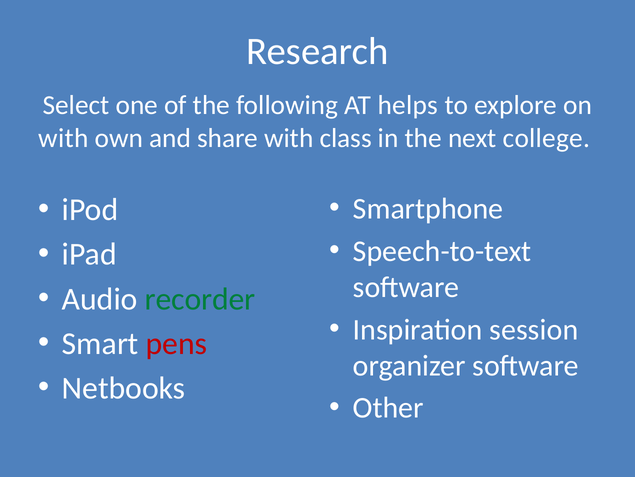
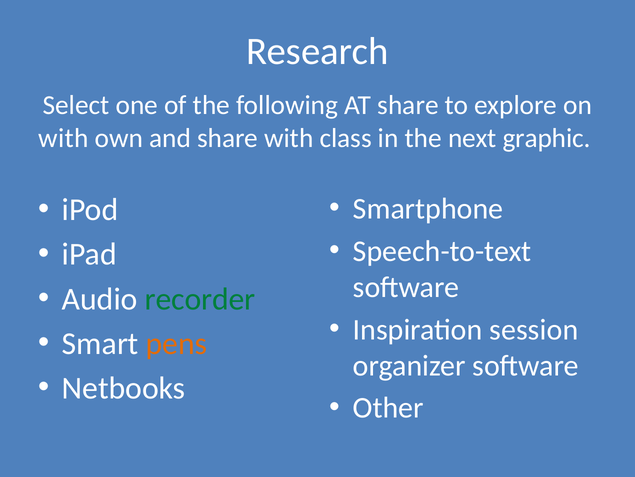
AT helps: helps -> share
college: college -> graphic
pens colour: red -> orange
